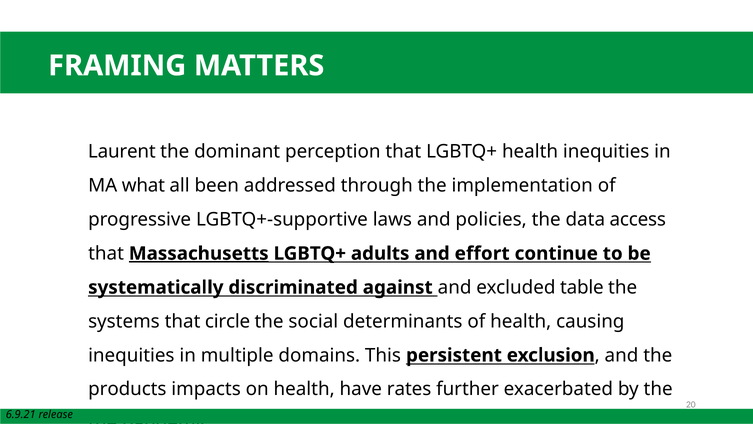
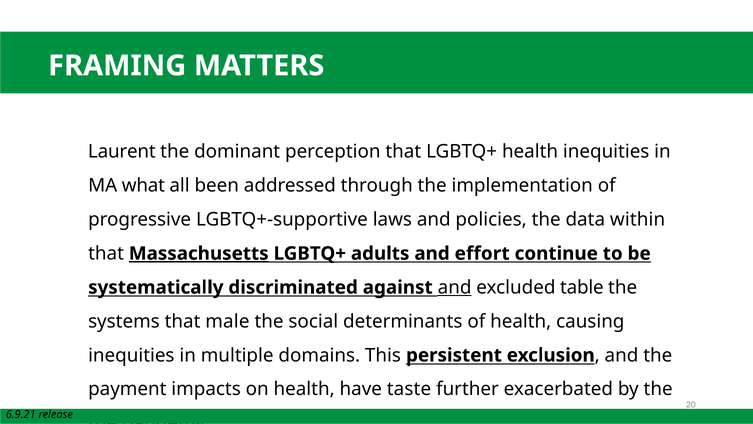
access: access -> within
and at (455, 287) underline: none -> present
circle: circle -> male
products: products -> payment
rates: rates -> taste
